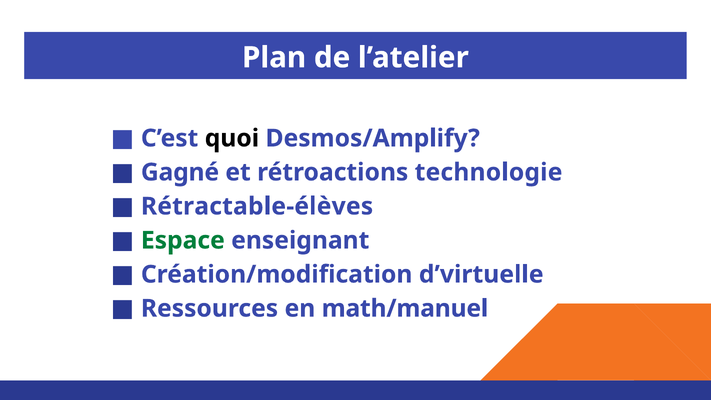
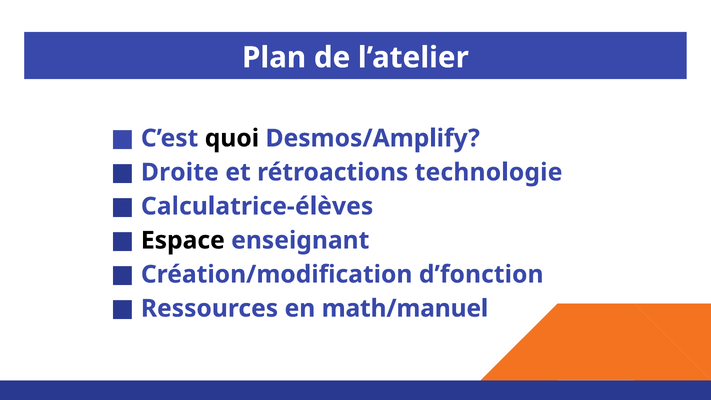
Gagné: Gagné -> Droite
Rétractable-élèves: Rétractable-élèves -> Calculatrice-élèves
Espace colour: green -> black
d’virtuelle: d’virtuelle -> d’fonction
